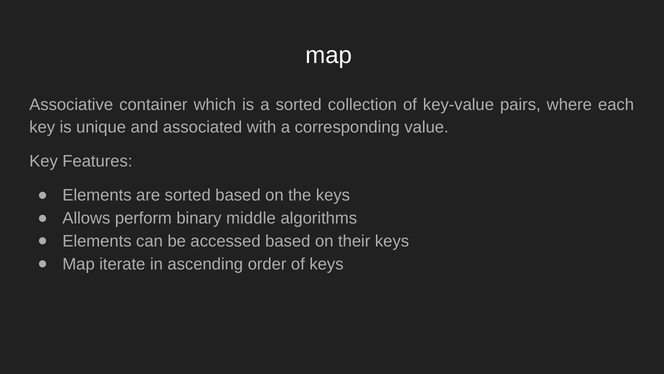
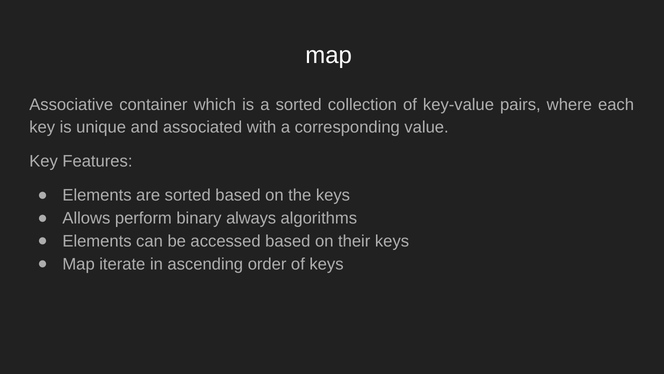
middle: middle -> always
